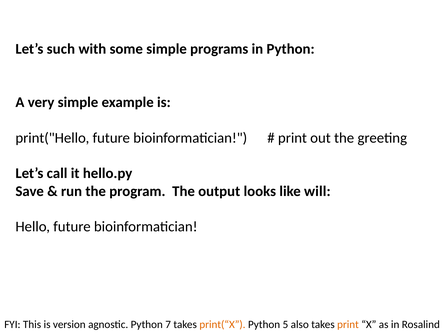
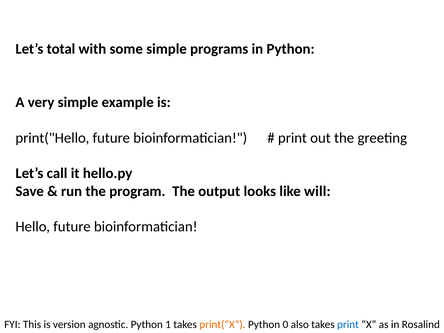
such: such -> total
7: 7 -> 1
5: 5 -> 0
print at (348, 325) colour: orange -> blue
